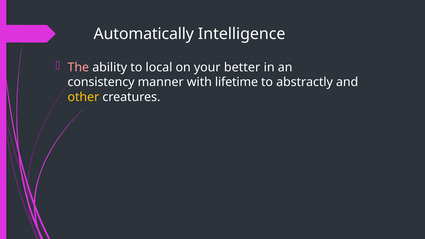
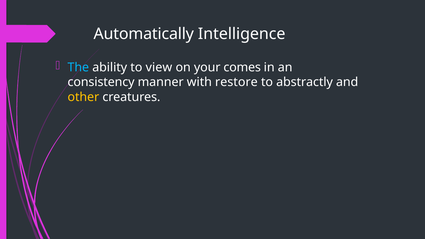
The colour: pink -> light blue
local: local -> view
better: better -> comes
lifetime: lifetime -> restore
